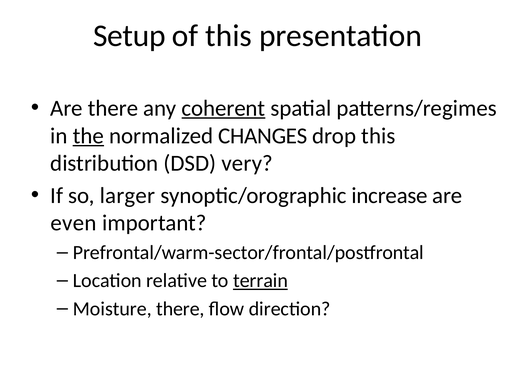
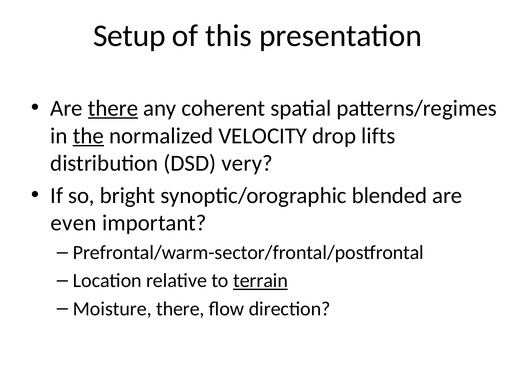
there at (113, 108) underline: none -> present
coherent underline: present -> none
CHANGES: CHANGES -> VELOCITY
drop this: this -> lifts
larger: larger -> bright
increase: increase -> blended
